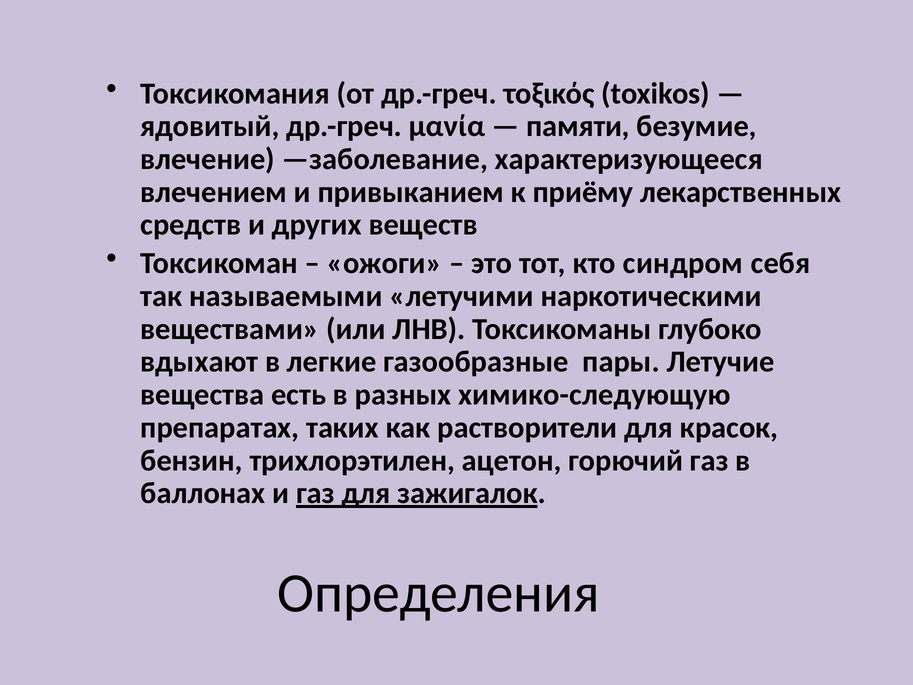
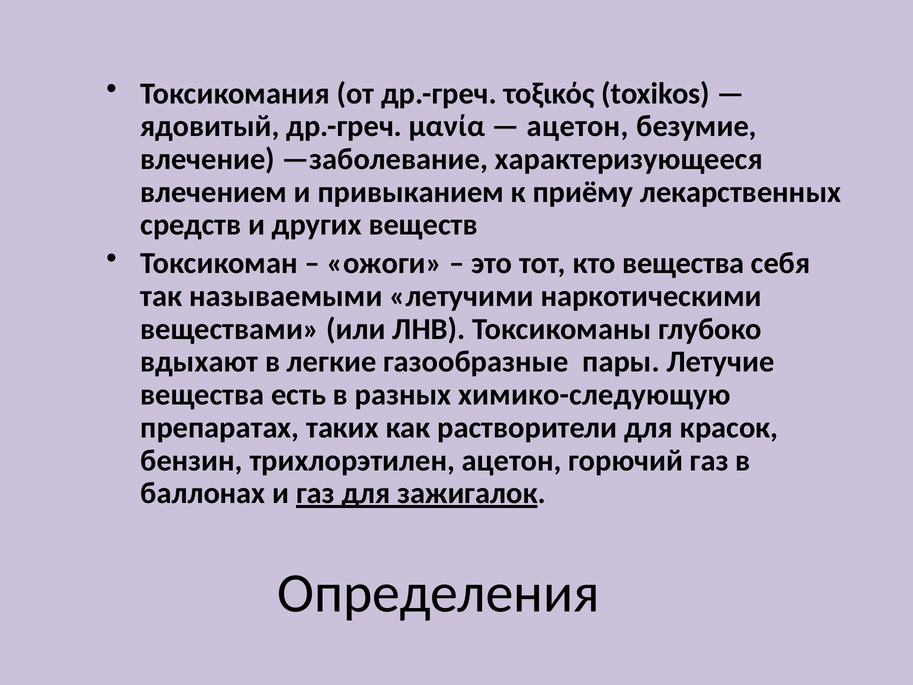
памяти at (578, 126): памяти -> ацетон
кто синдром: синдром -> вещества
